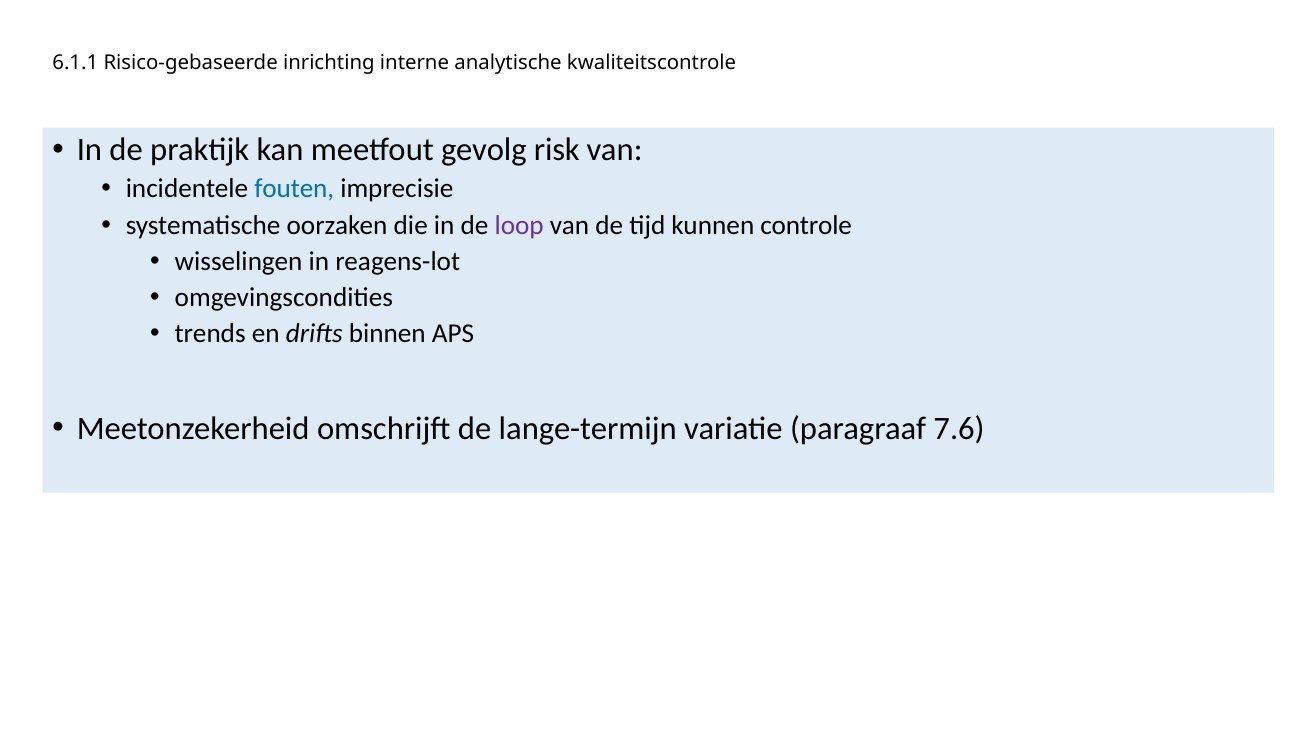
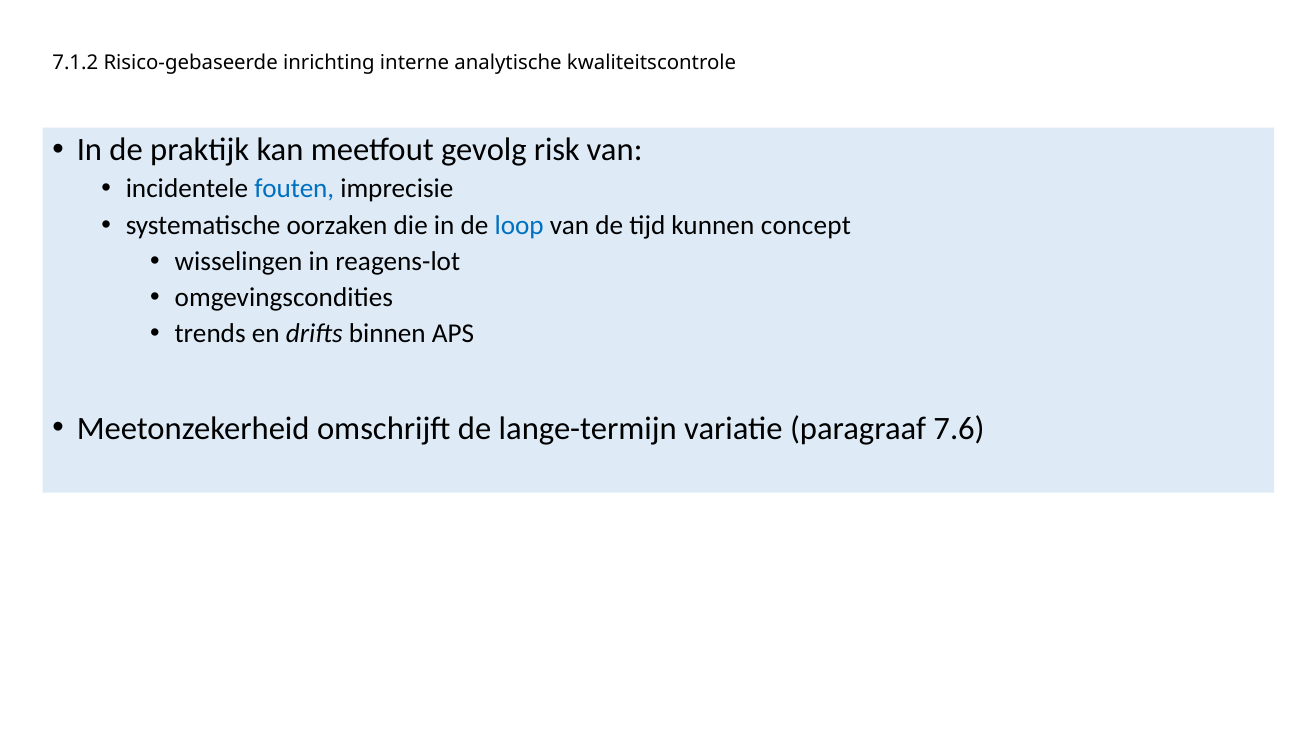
6.1.1: 6.1.1 -> 7.1.2
loop colour: purple -> blue
controle: controle -> concept
